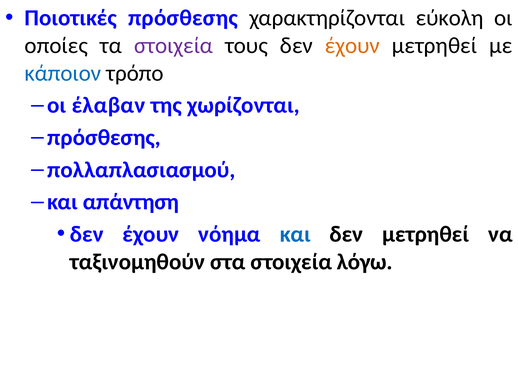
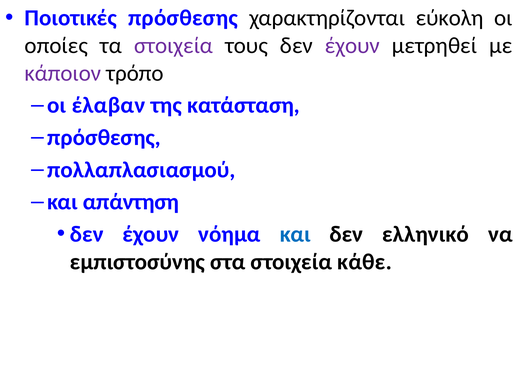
έχουν at (352, 46) colour: orange -> purple
κάποιον colour: blue -> purple
χωρίζονται: χωρίζονται -> κατάσταση
δεν μετρηθεί: μετρηθεί -> ελληνικό
ταξινομηθούν: ταξινομηθούν -> εμπιστοσύνης
λόγω: λόγω -> κάθε
